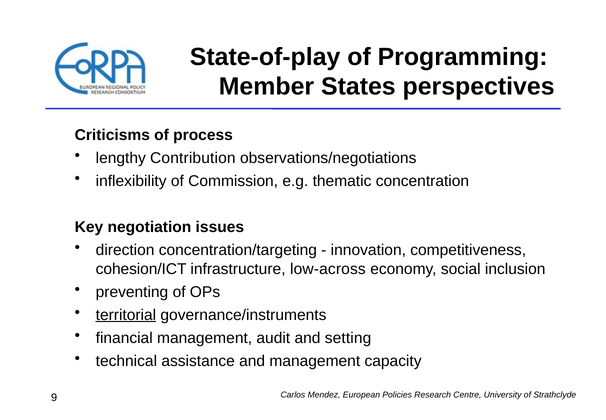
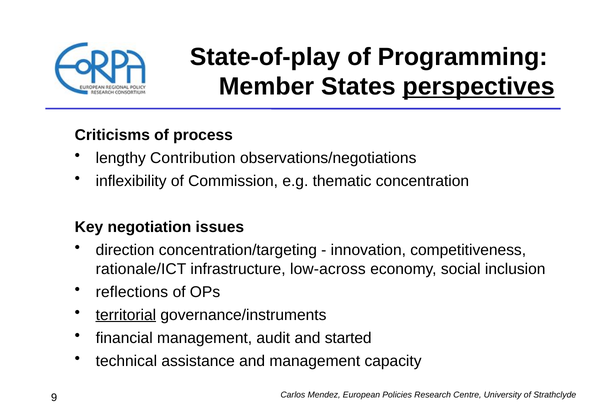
perspectives underline: none -> present
cohesion/ICT: cohesion/ICT -> rationale/ICT
preventing: preventing -> reflections
setting: setting -> started
